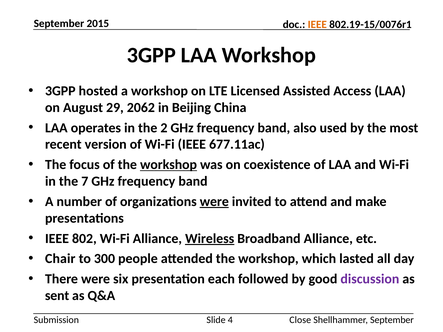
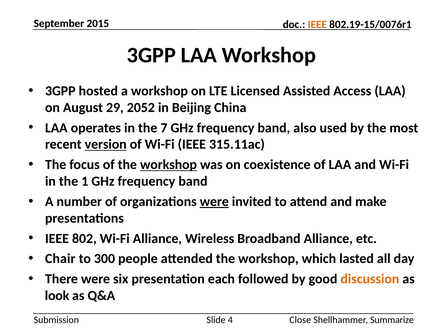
2062: 2062 -> 2052
2: 2 -> 7
version underline: none -> present
677.11ac: 677.11ac -> 315.11ac
7: 7 -> 1
Wireless underline: present -> none
discussion colour: purple -> orange
sent: sent -> look
Shellhammer September: September -> Summarize
